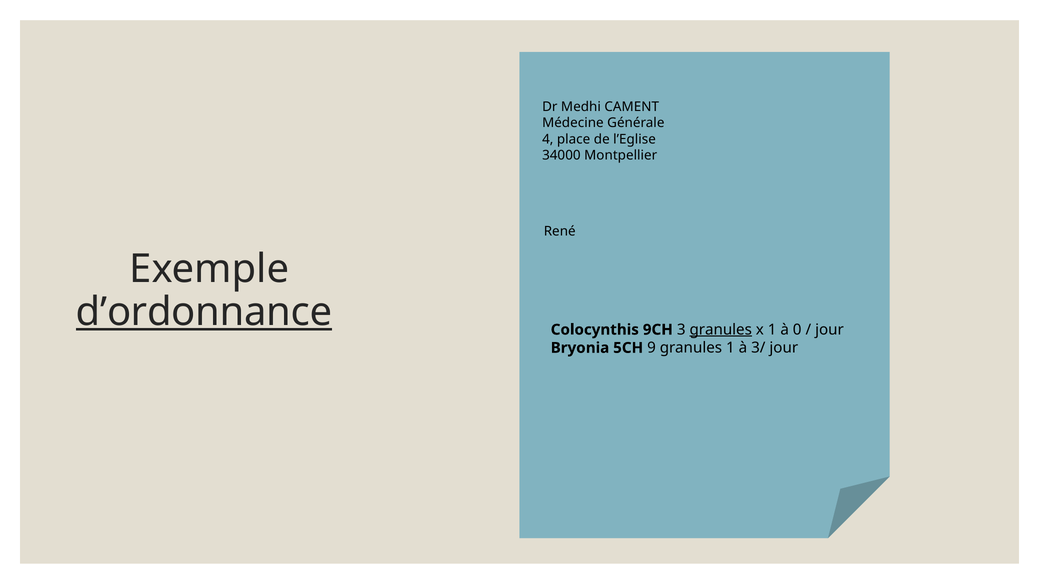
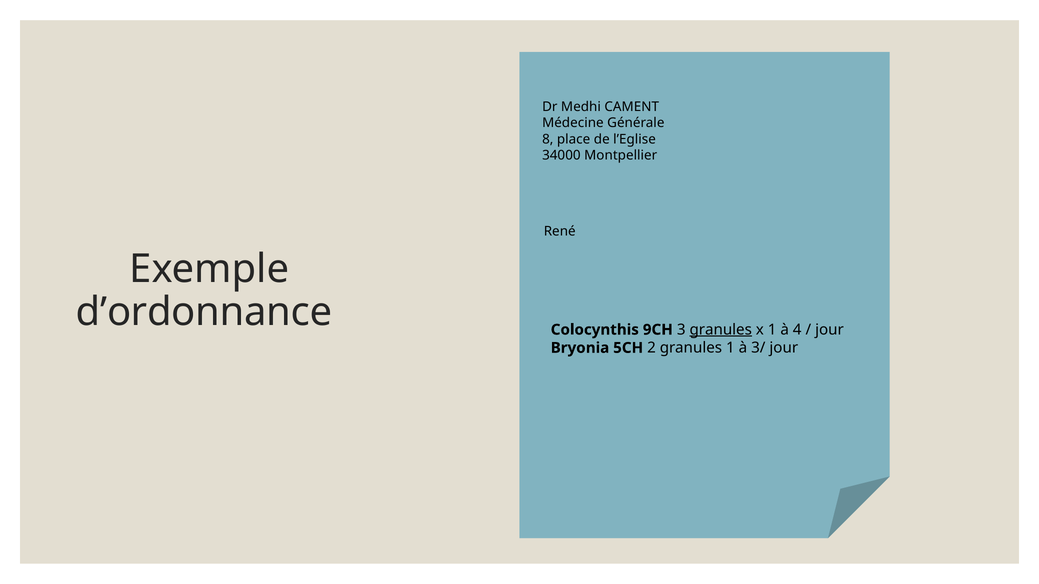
4: 4 -> 8
d’ordonnance underline: present -> none
0: 0 -> 4
9: 9 -> 2
